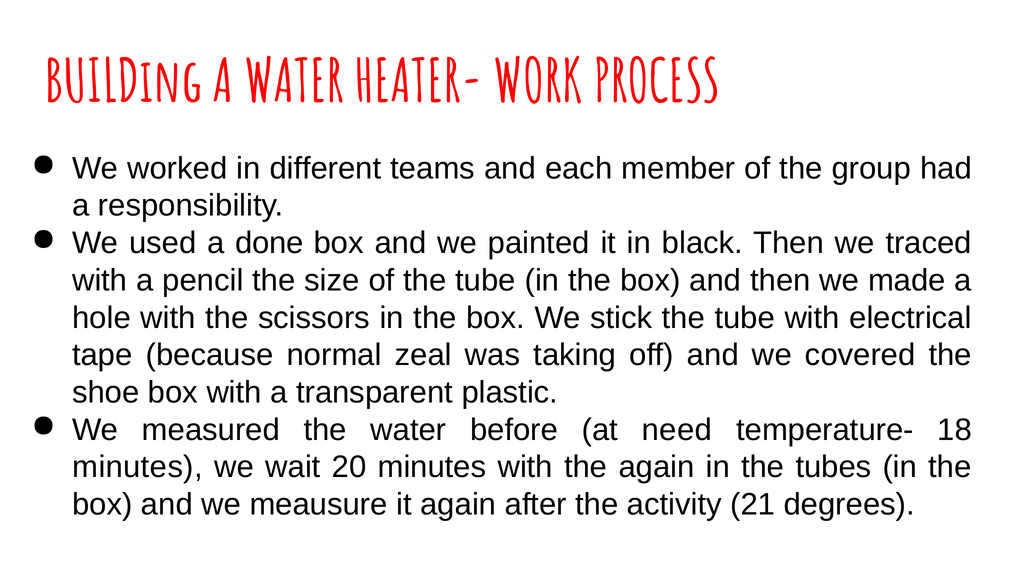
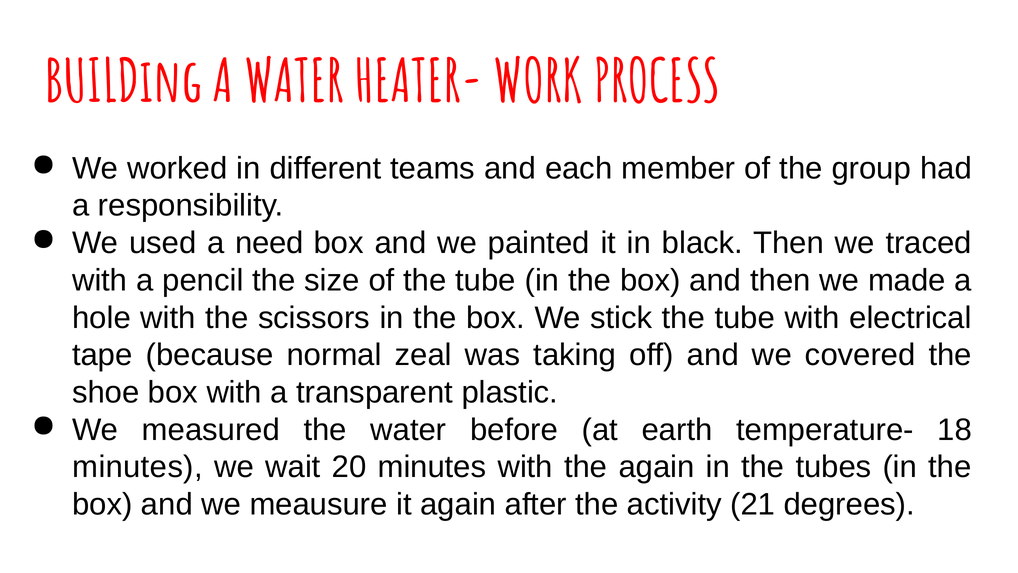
done: done -> need
need: need -> earth
